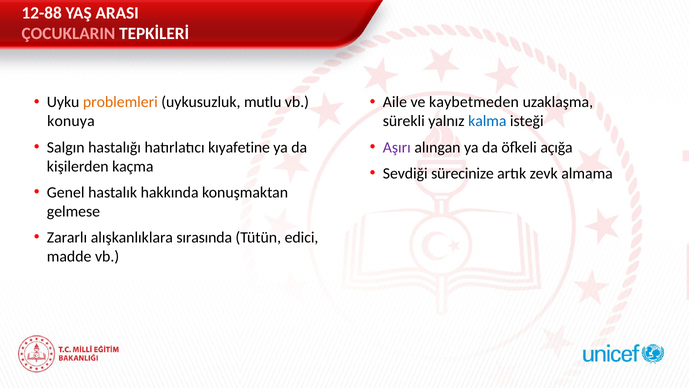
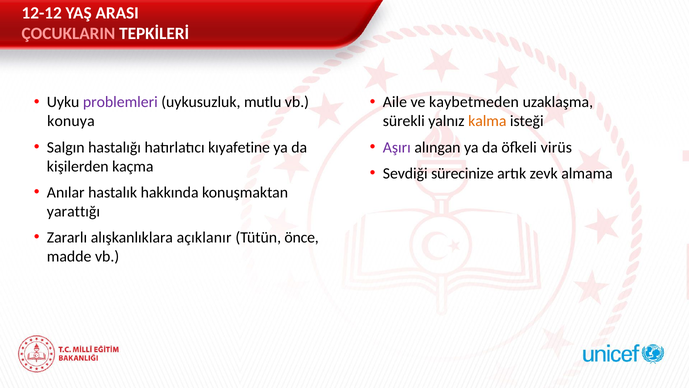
12-88: 12-88 -> 12-12
problemleri colour: orange -> purple
kalma colour: blue -> orange
açığa: açığa -> virüs
Genel: Genel -> Anılar
gelmese: gelmese -> yarattığı
sırasında: sırasında -> açıklanır
edici: edici -> önce
